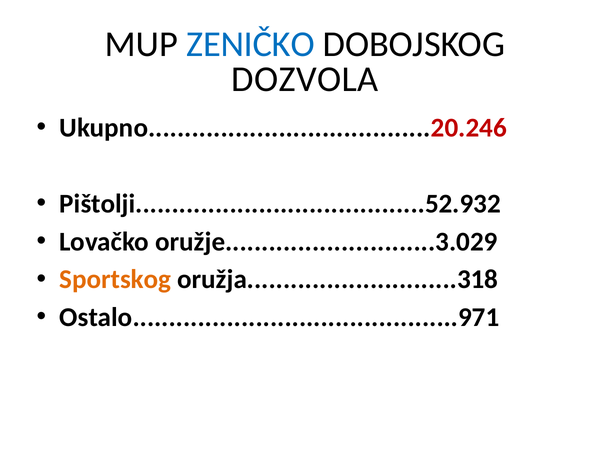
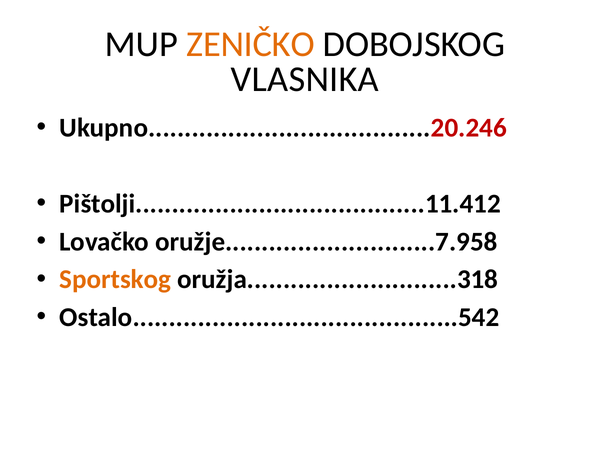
ZENIČKO colour: blue -> orange
DOZVOLA: DOZVOLA -> VLASNIKA
Pištolji........................................52.932: Pištolji........................................52.932 -> Pištolji........................................11.412
oružje.............................3.029: oružje.............................3.029 -> oružje.............................7.958
Ostalo.............................................971: Ostalo.............................................971 -> Ostalo.............................................542
